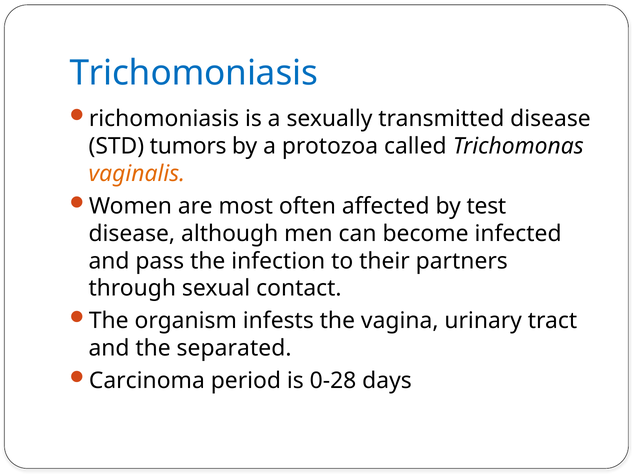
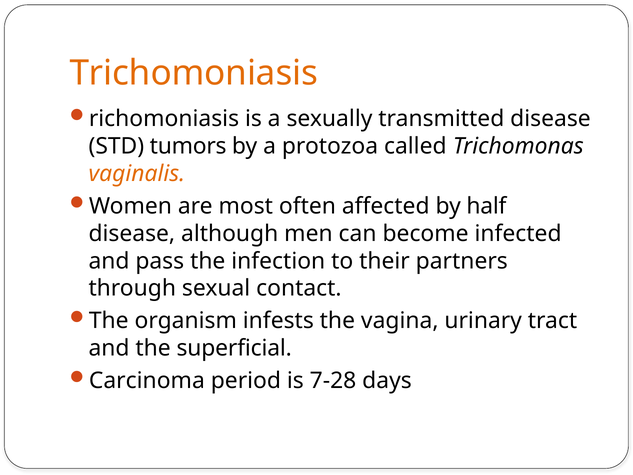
Trichomoniasis colour: blue -> orange
test: test -> half
separated: separated -> superficial
0-28: 0-28 -> 7-28
